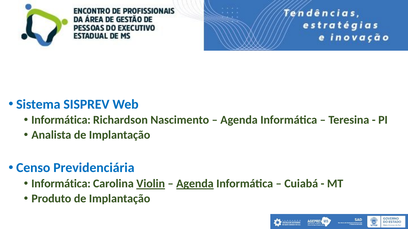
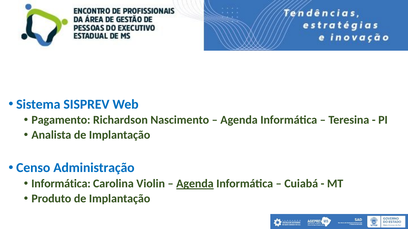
Informática at (61, 120): Informática -> Pagamento
Previdenciária: Previdenciária -> Administração
Violin underline: present -> none
